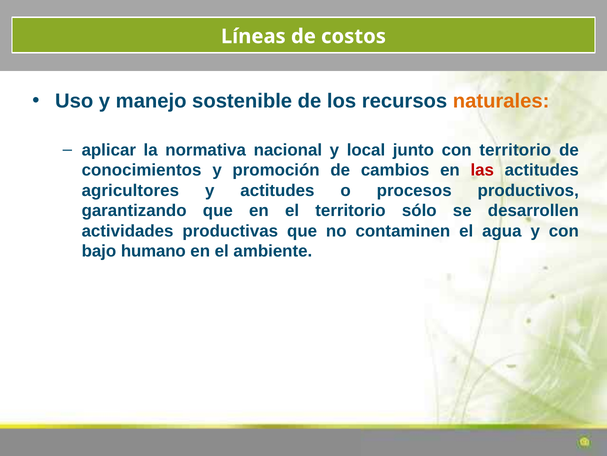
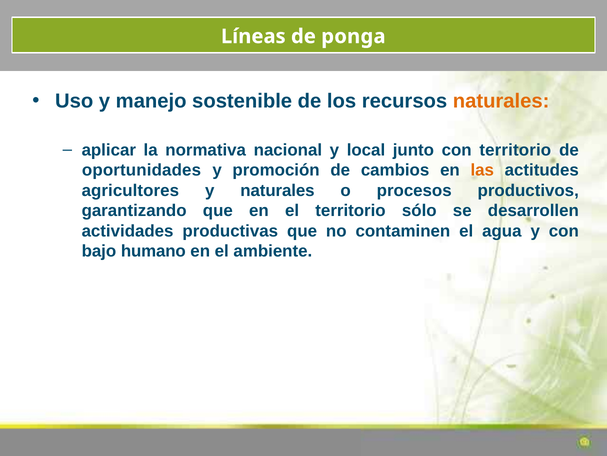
costos: costos -> ponga
conocimientos: conocimientos -> oportunidades
las colour: red -> orange
y actitudes: actitudes -> naturales
